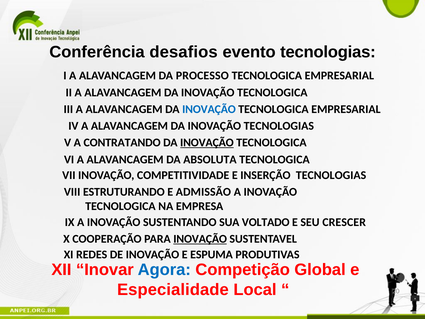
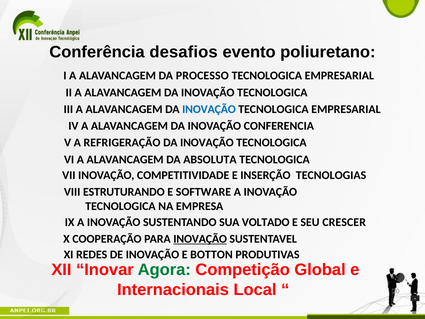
evento tecnologias: tecnologias -> poliuretano
INOVAÇÃO TECNOLOGIAS: TECNOLOGIAS -> CONFERENCIA
CONTRATANDO: CONTRATANDO -> REFRIGERAÇÃO
INOVAÇÃO at (207, 143) underline: present -> none
ADMISSÃO: ADMISSÃO -> SOFTWARE
ESPUMA: ESPUMA -> BOTTON
Agora colour: blue -> green
Especialidade: Especialidade -> Internacionais
